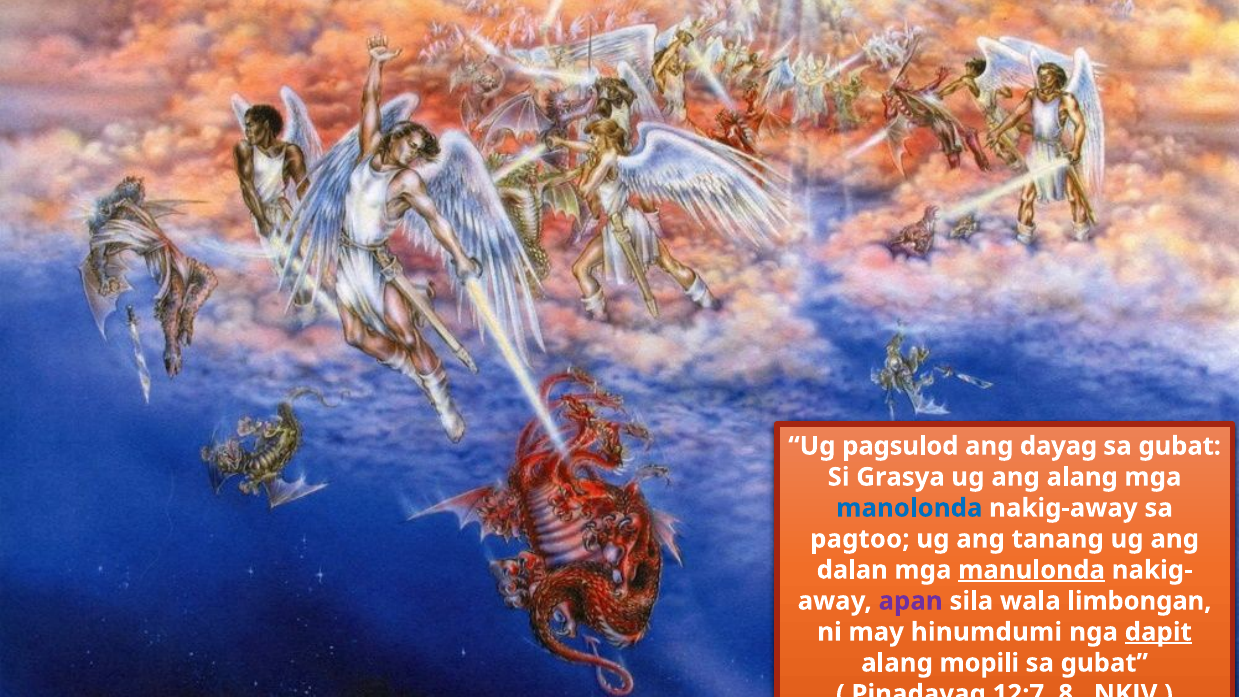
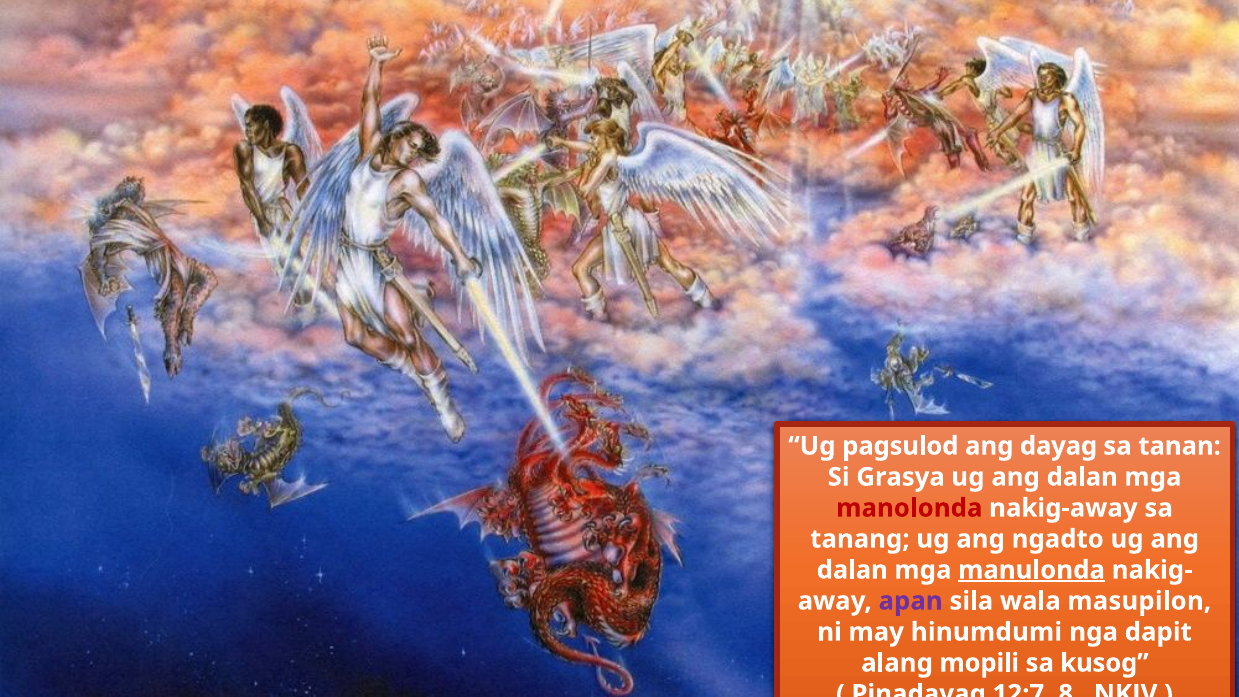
gubat at (1180, 446): gubat -> tanan
alang at (1082, 477): alang -> dalan
manolonda colour: blue -> red
pagtoo: pagtoo -> tanang
tanang: tanang -> ngadto
limbongan: limbongan -> masupilon
dapit underline: present -> none
gubat at (1104, 663): gubat -> kusog
